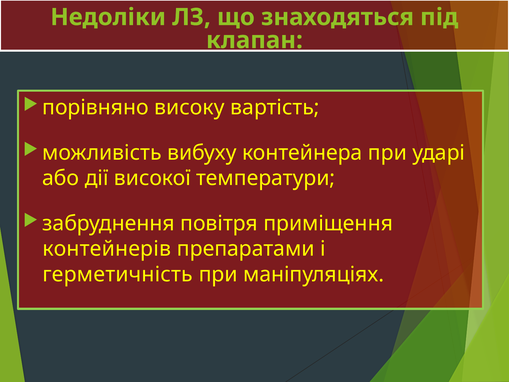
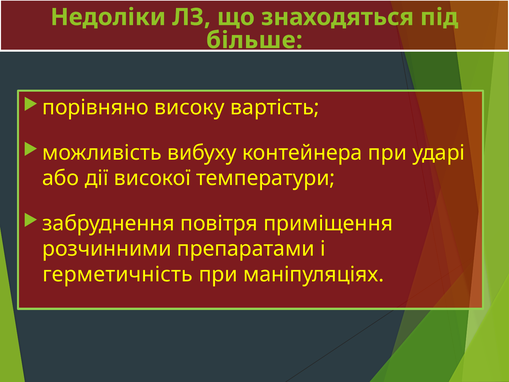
клапан: клапан -> більше
контейнерів: контейнерів -> розчинними
